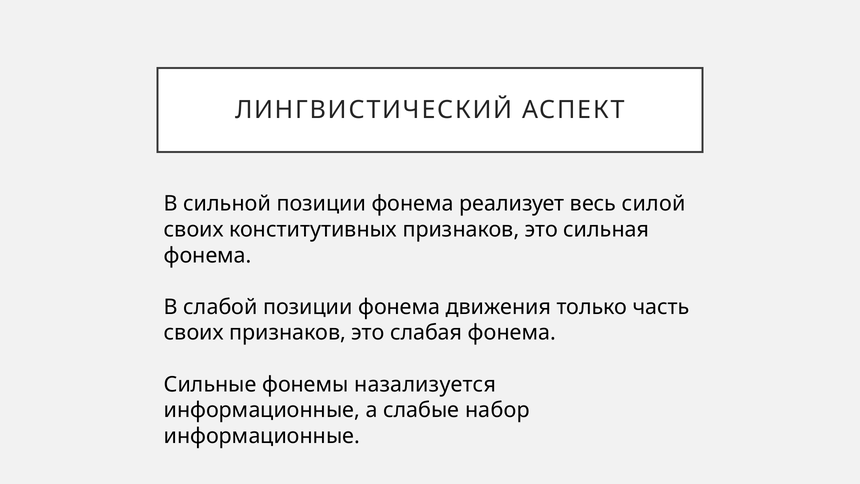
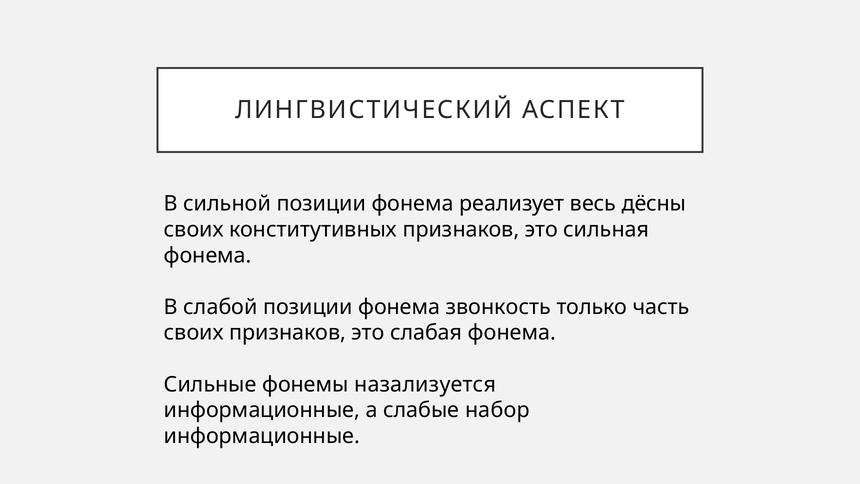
силой: силой -> дёсны
движения: движения -> звонкость
